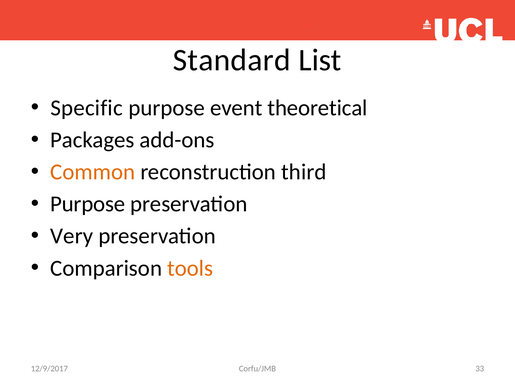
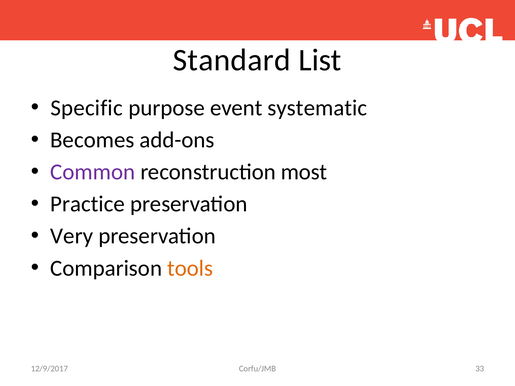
theoretical: theoretical -> systematic
Packages: Packages -> Becomes
Common colour: orange -> purple
third: third -> most
Purpose at (88, 204): Purpose -> Practice
